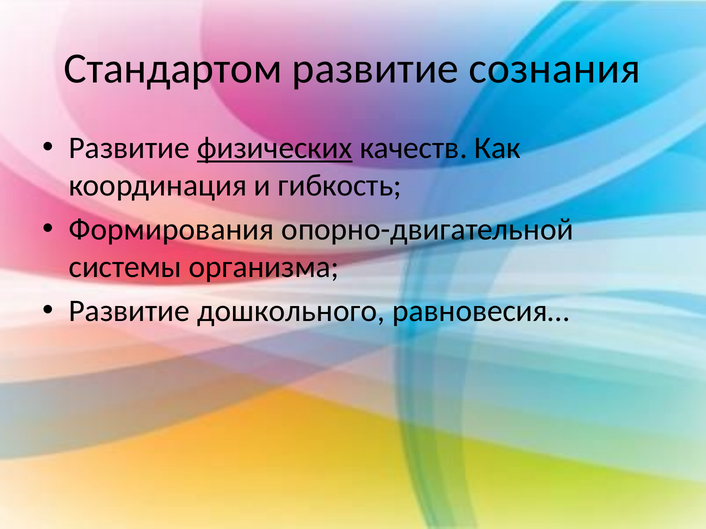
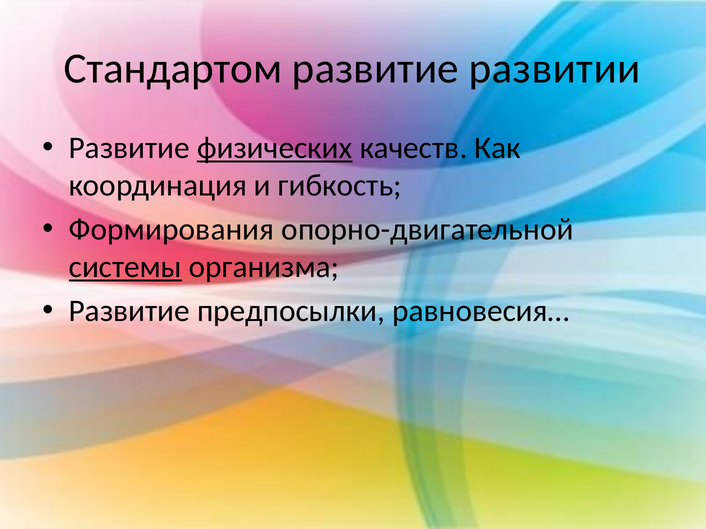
сознания: сознания -> развитии
системы underline: none -> present
дошкольного: дошкольного -> предпосылки
